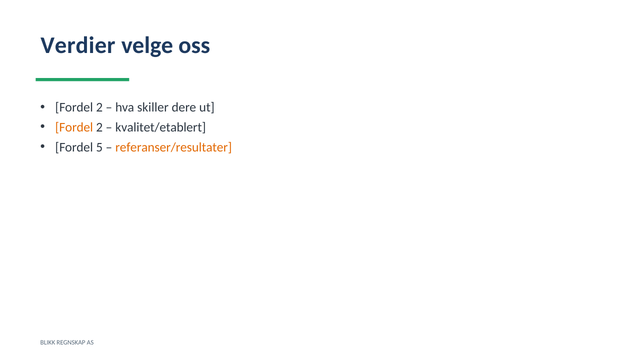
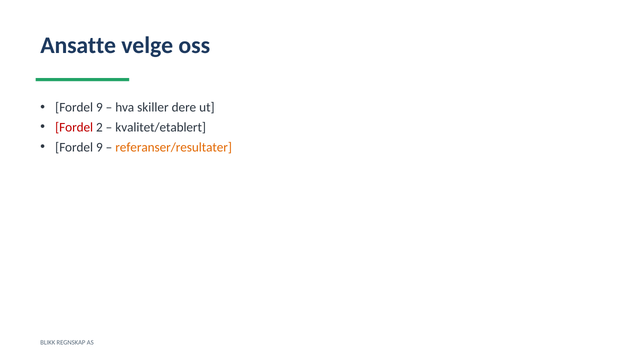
Verdier: Verdier -> Ansatte
2 at (99, 107): 2 -> 9
Fordel at (74, 127) colour: orange -> red
5 at (99, 147): 5 -> 9
